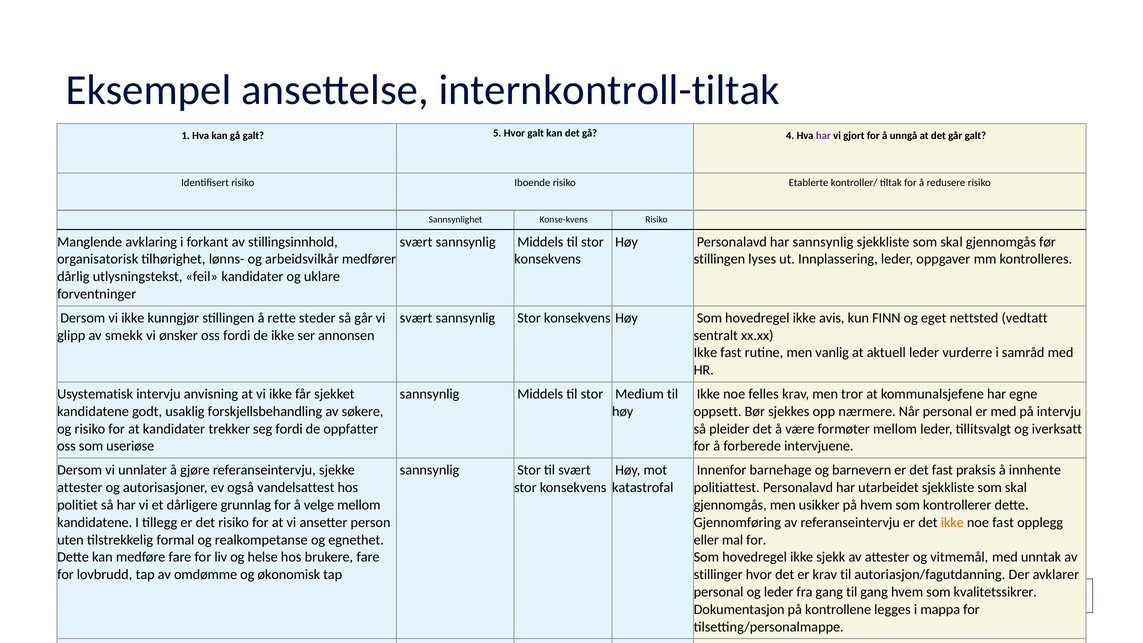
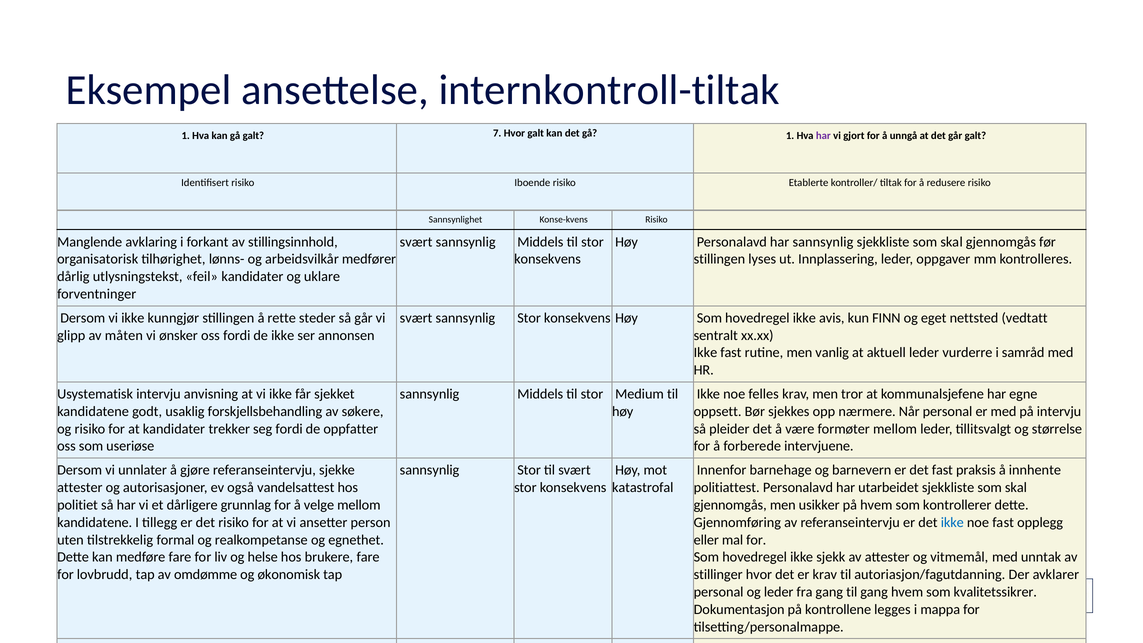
5: 5 -> 7
gå 4: 4 -> 1
smekk: smekk -> måten
iverksatt: iverksatt -> størrelse
ikke at (952, 522) colour: orange -> blue
